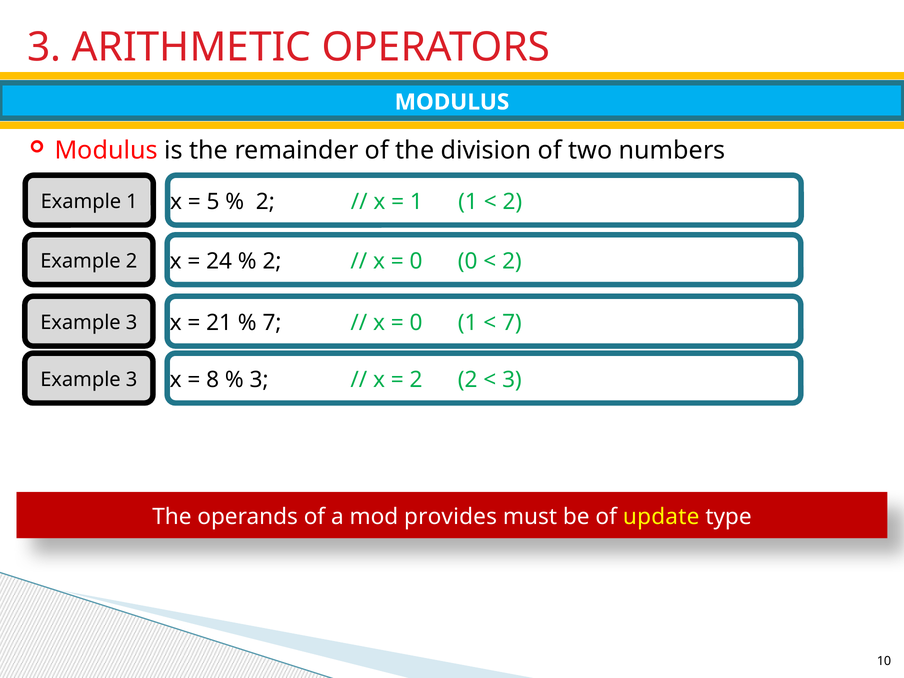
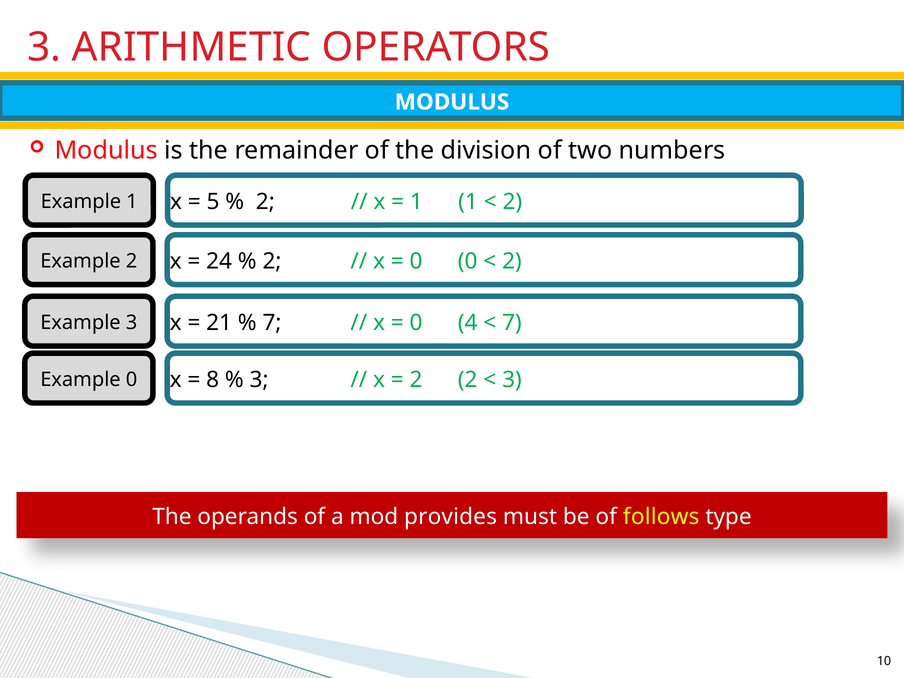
0 1: 1 -> 4
3 at (132, 379): 3 -> 0
update: update -> follows
